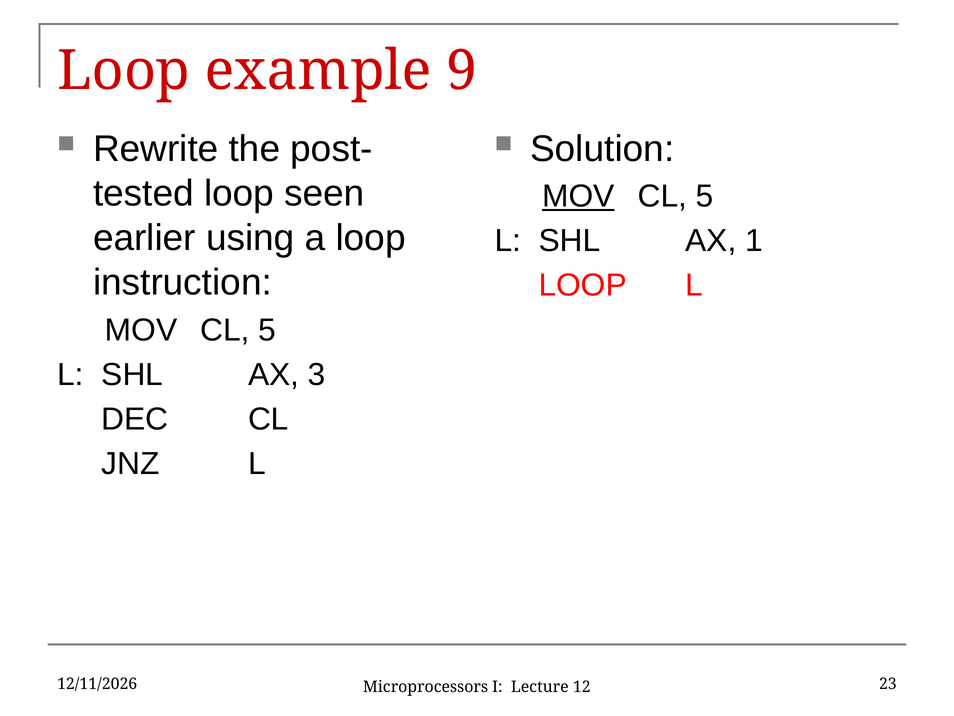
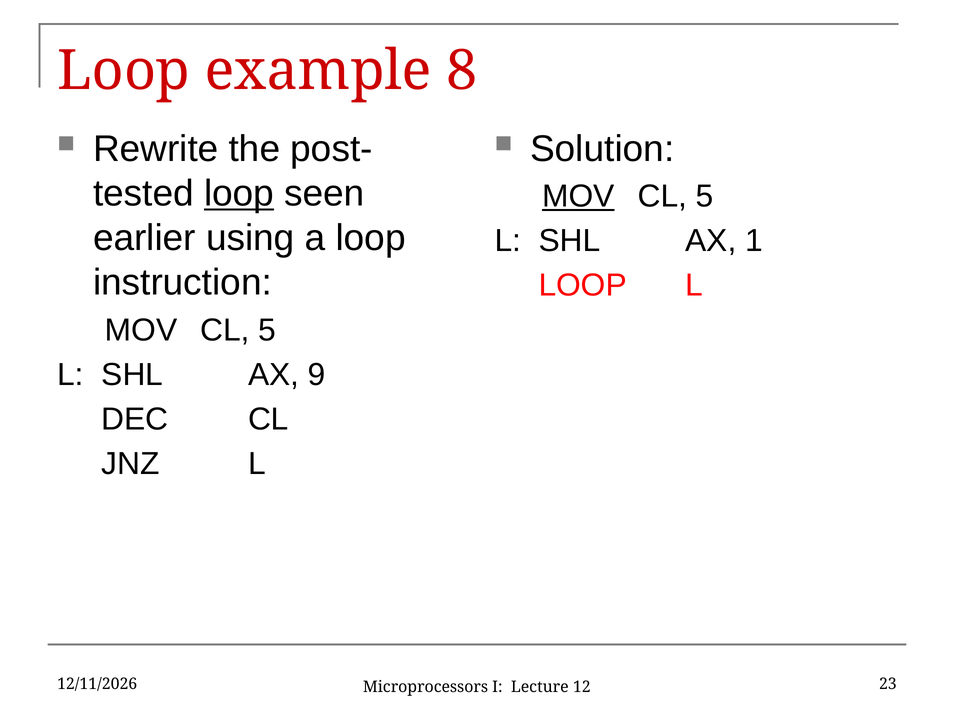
9: 9 -> 8
loop at (239, 193) underline: none -> present
3: 3 -> 9
